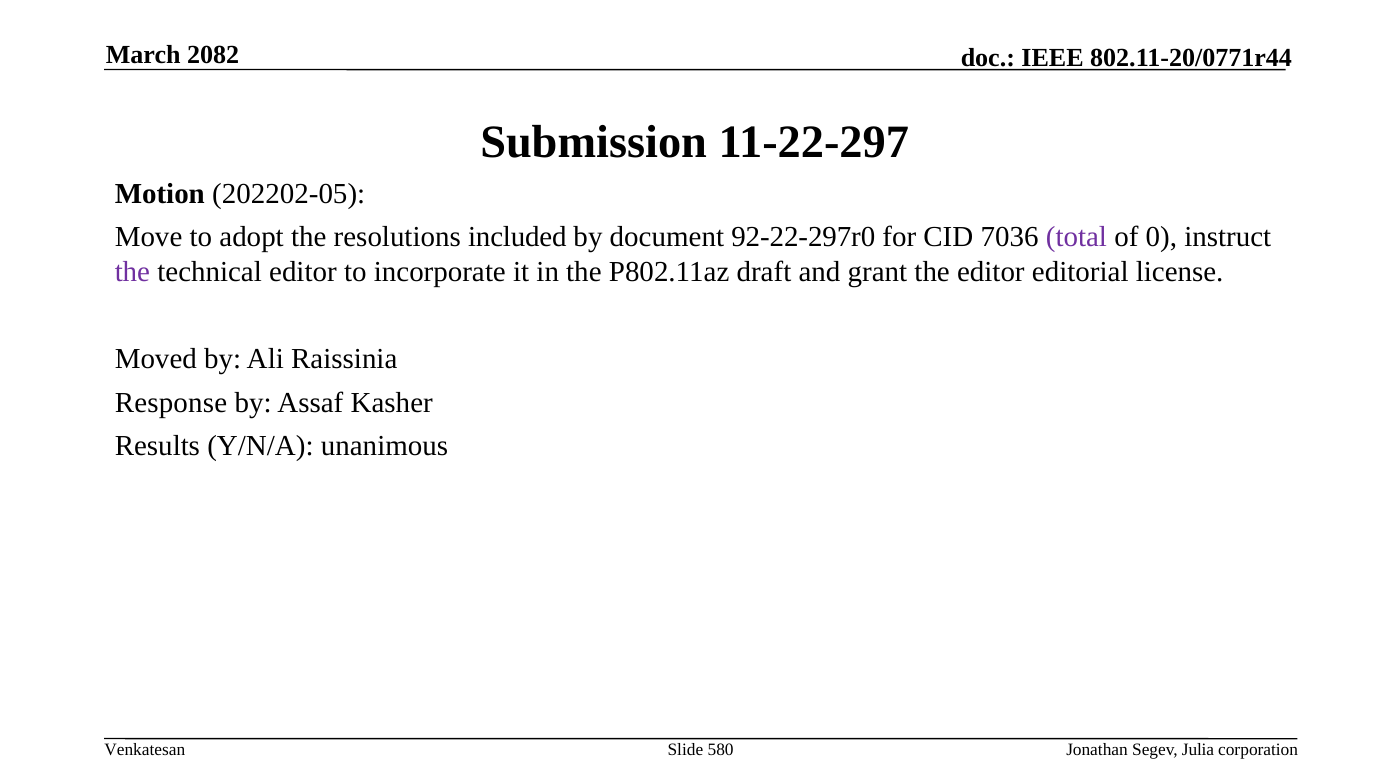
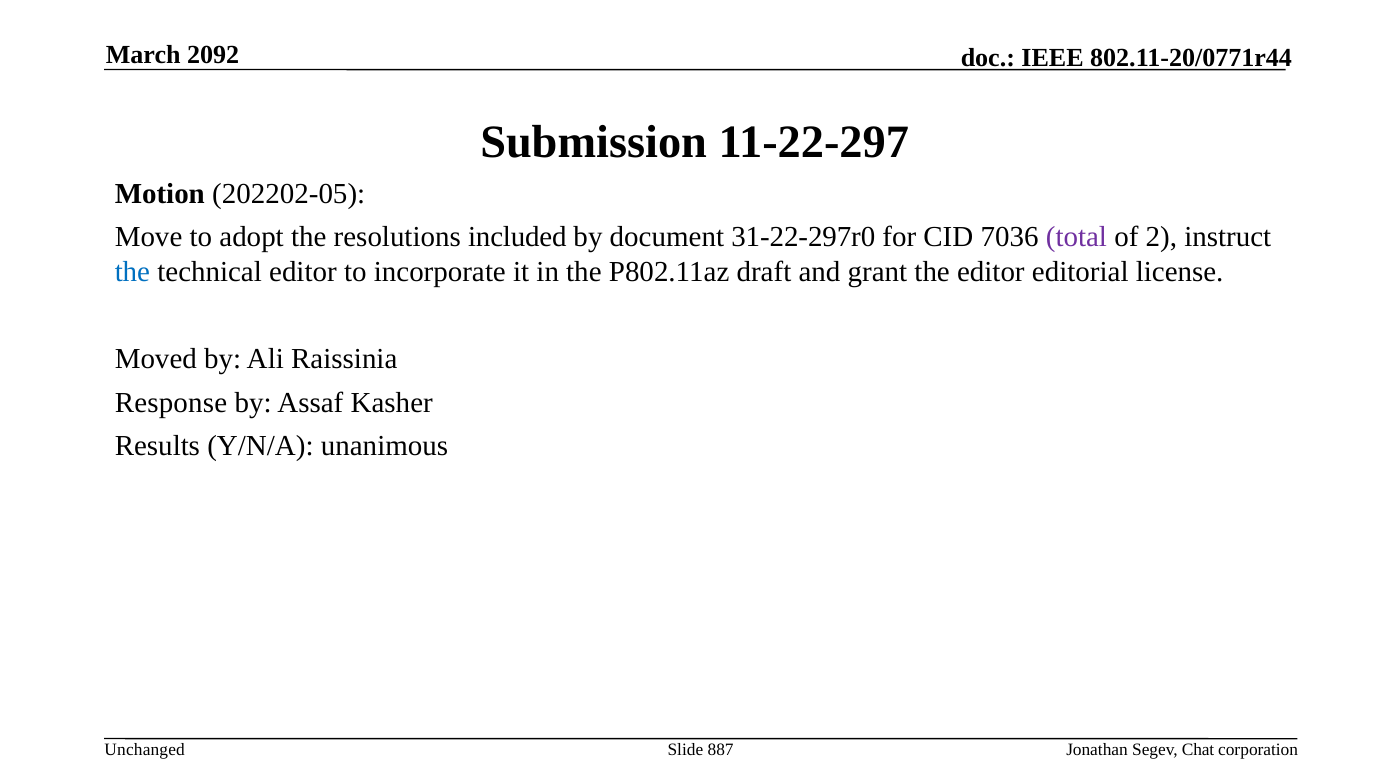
2082: 2082 -> 2092
92-22-297r0: 92-22-297r0 -> 31-22-297r0
0: 0 -> 2
the at (132, 272) colour: purple -> blue
Venkatesan: Venkatesan -> Unchanged
580: 580 -> 887
Julia: Julia -> Chat
